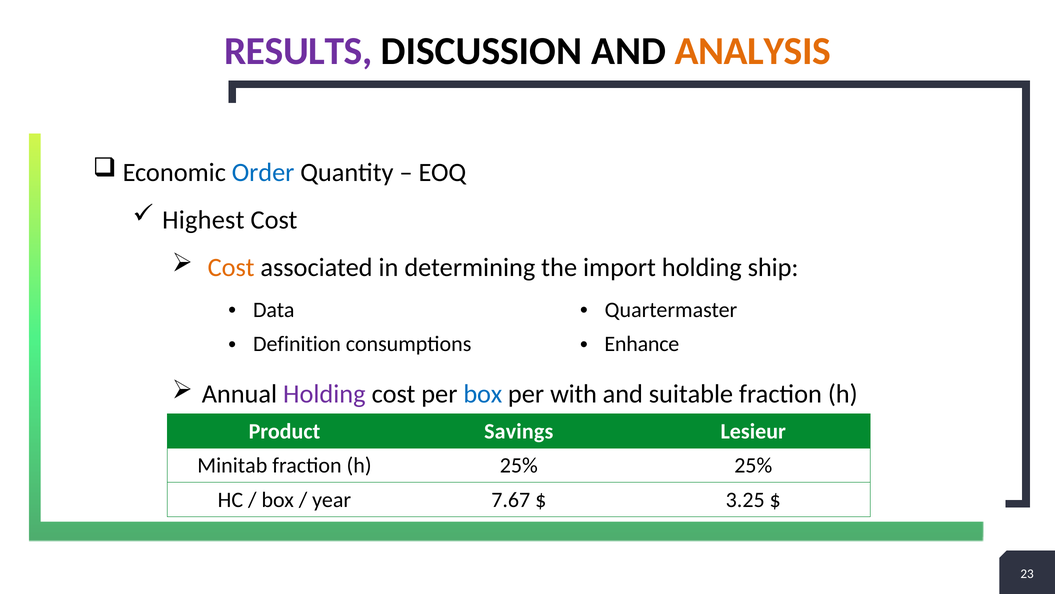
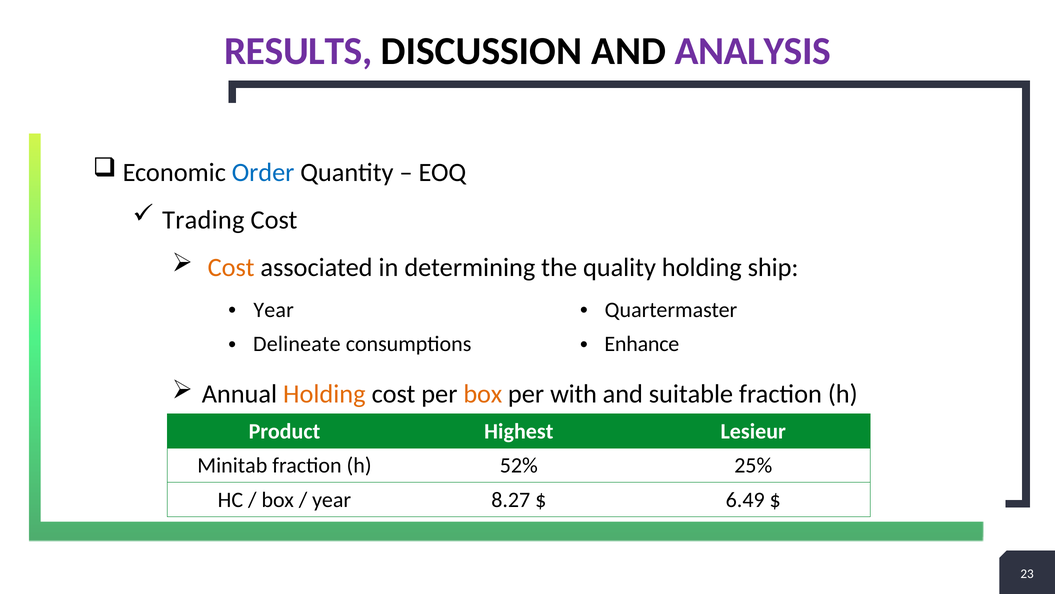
ANALYSIS colour: orange -> purple
Highest: Highest -> Trading
import: import -> quality
Data at (274, 310): Data -> Year
Definition: Definition -> Delineate
Holding at (324, 394) colour: purple -> orange
box at (483, 394) colour: blue -> orange
Savings: Savings -> Highest
h 25%: 25% -> 52%
7.67: 7.67 -> 8.27
3.25: 3.25 -> 6.49
